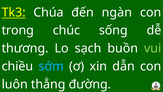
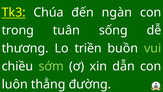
chúc: chúc -> tuân
sạch: sạch -> triền
sớm colour: light blue -> light green
